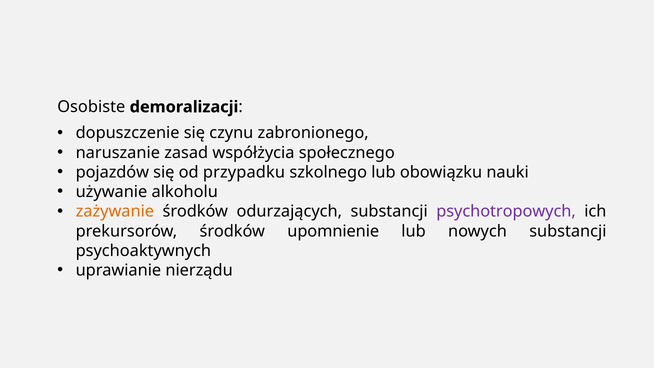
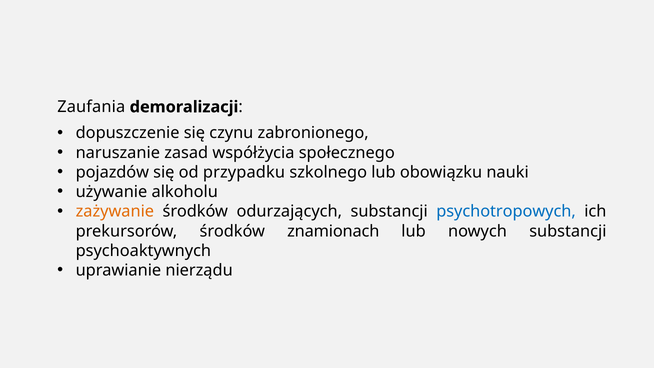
Osobiste: Osobiste -> Zaufania
psychotropowych colour: purple -> blue
upomnienie: upomnienie -> znamionach
